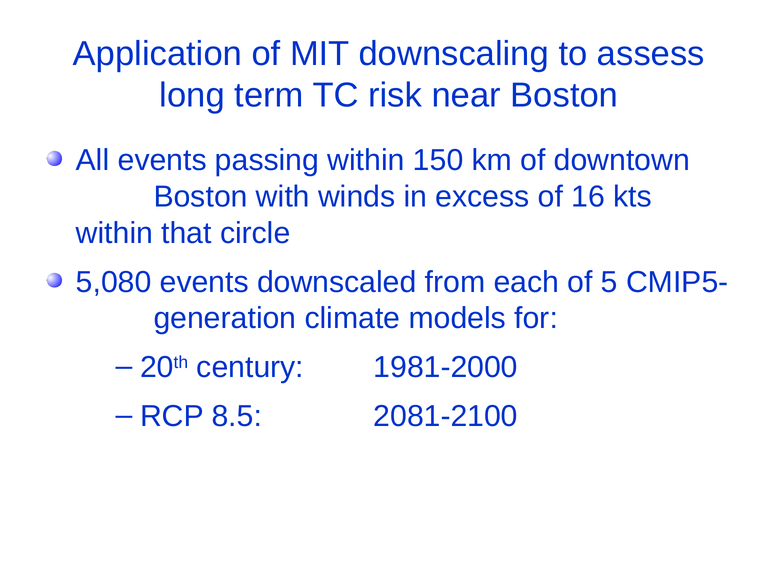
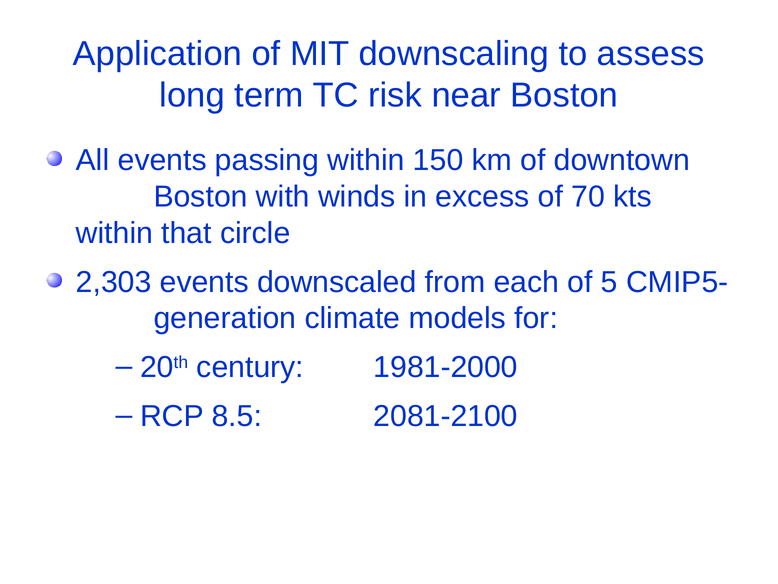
16: 16 -> 70
5,080: 5,080 -> 2,303
